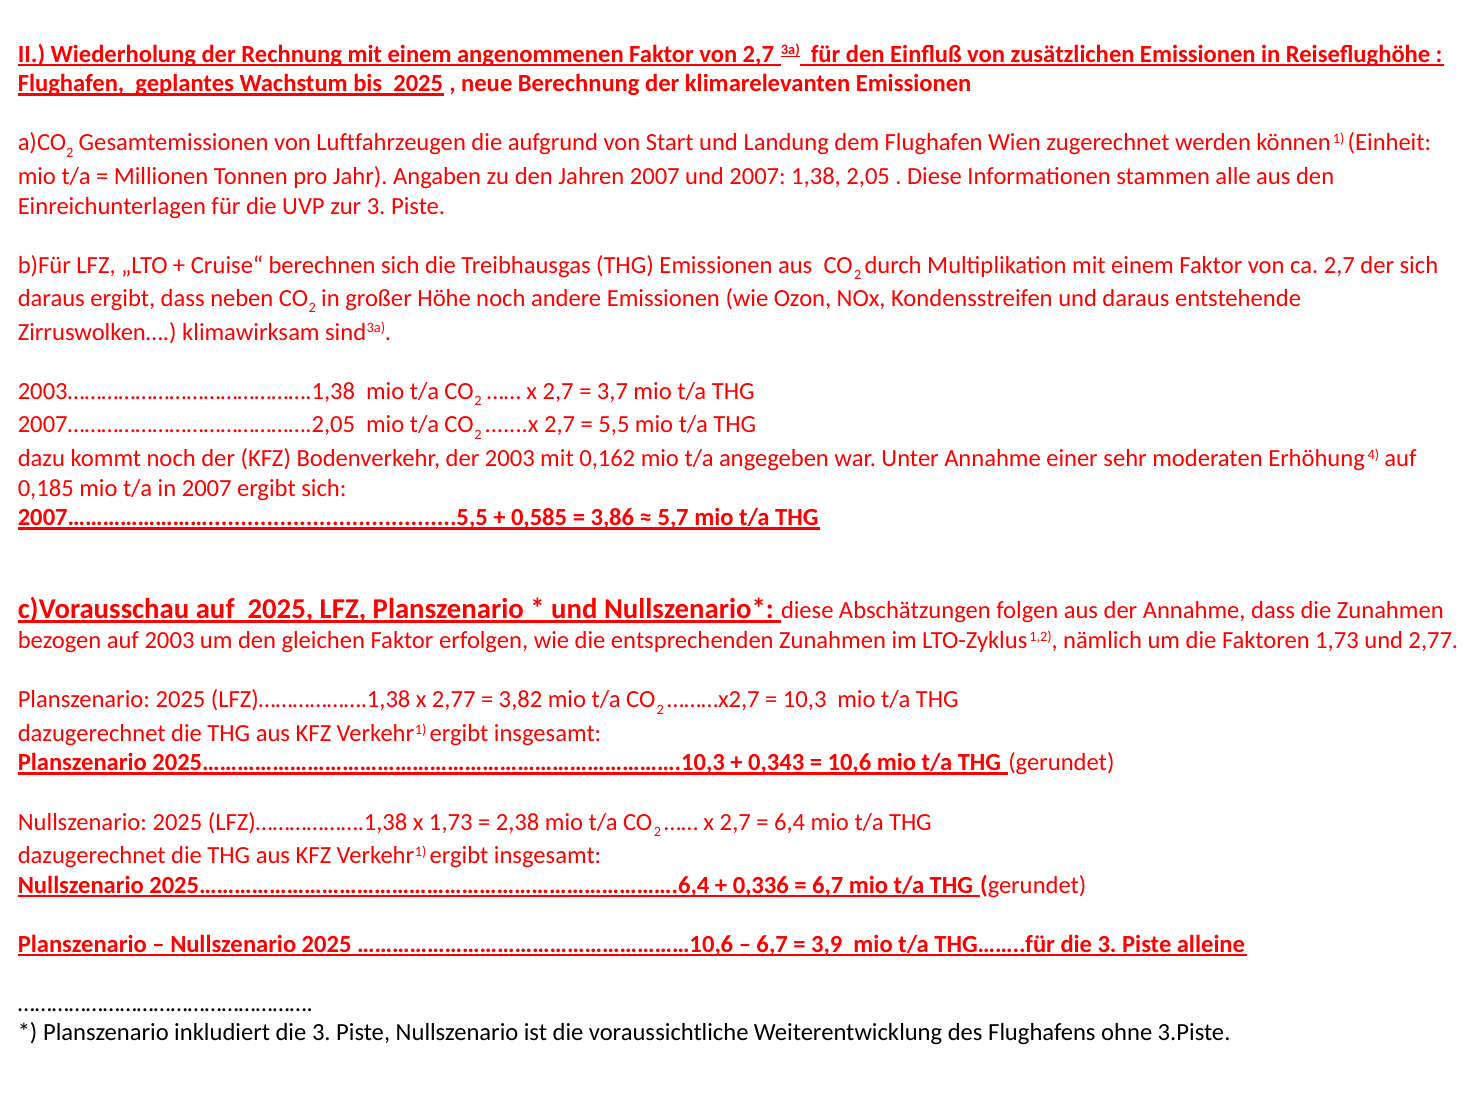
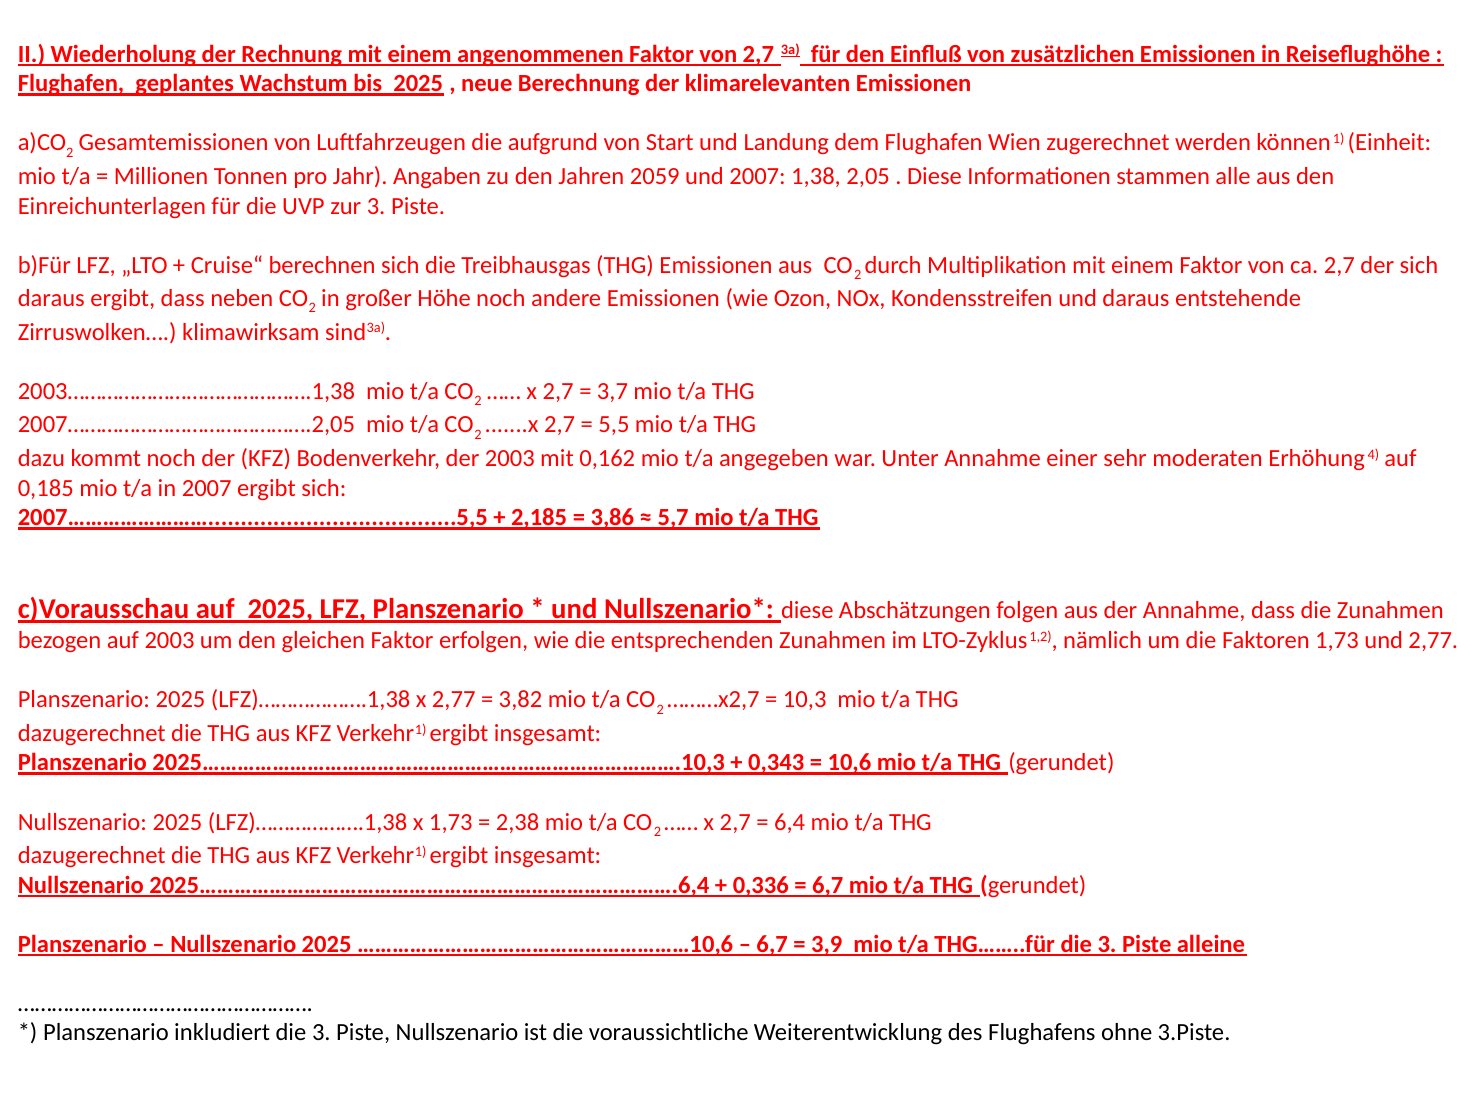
Jahren 2007: 2007 -> 2059
0,585: 0,585 -> 2,185
